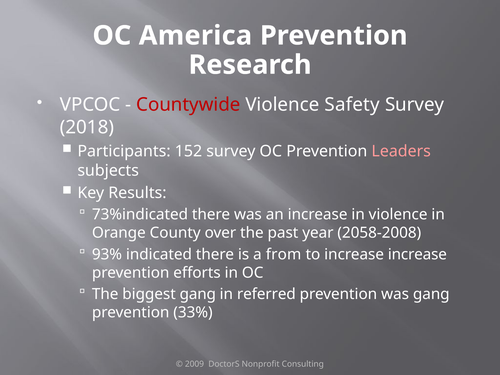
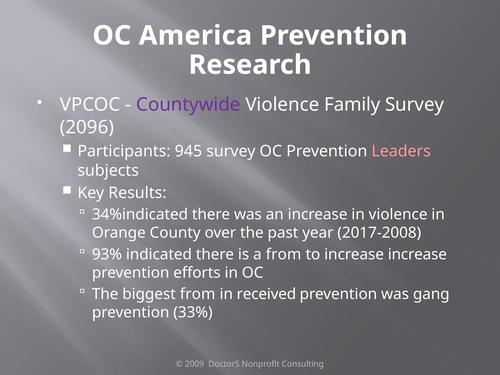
Countywide colour: red -> purple
Safety: Safety -> Family
2018: 2018 -> 2096
152: 152 -> 945
73%indicated: 73%indicated -> 34%indicated
2058-2008: 2058-2008 -> 2017-2008
biggest gang: gang -> from
referred: referred -> received
